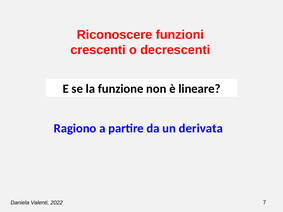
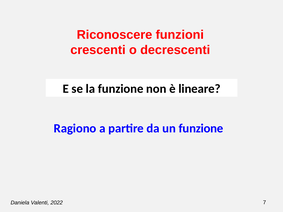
un derivata: derivata -> funzione
